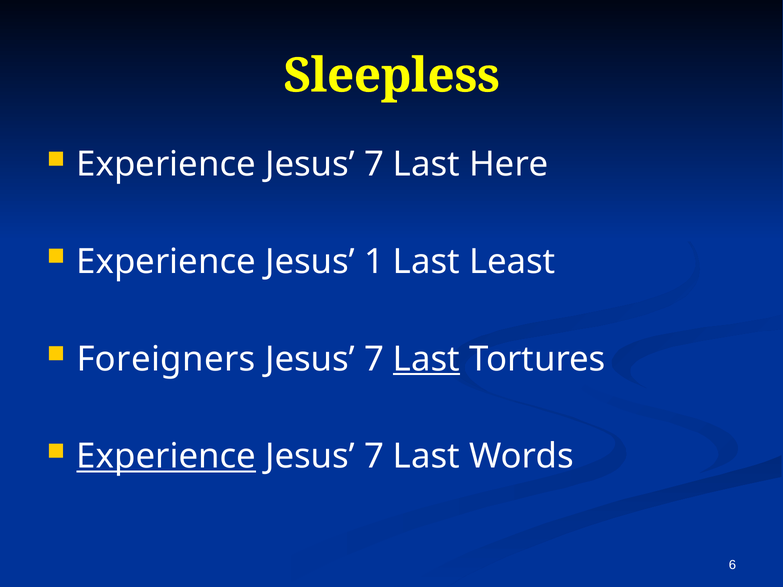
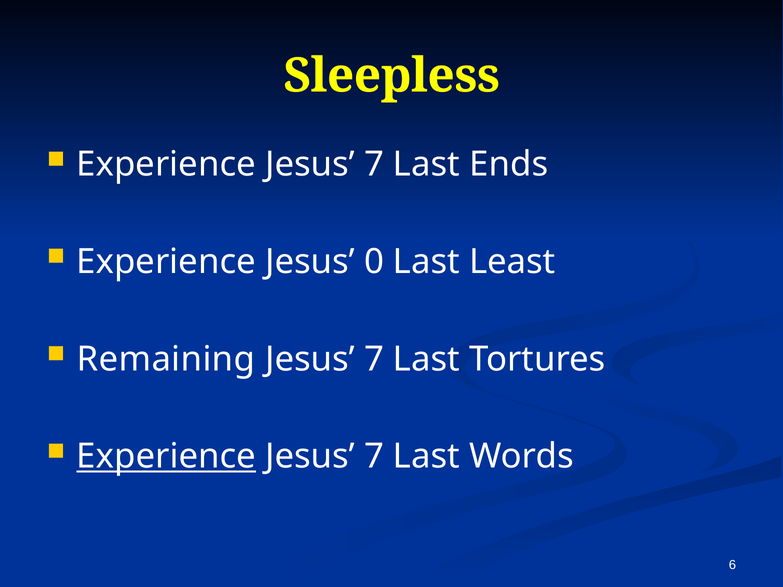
Here: Here -> Ends
1: 1 -> 0
Foreigners: Foreigners -> Remaining
Last at (427, 359) underline: present -> none
